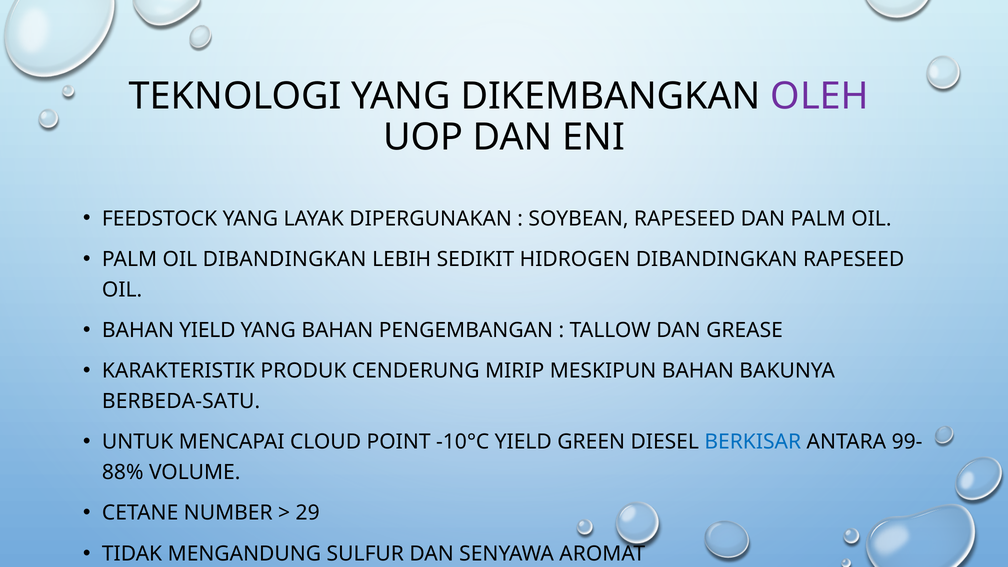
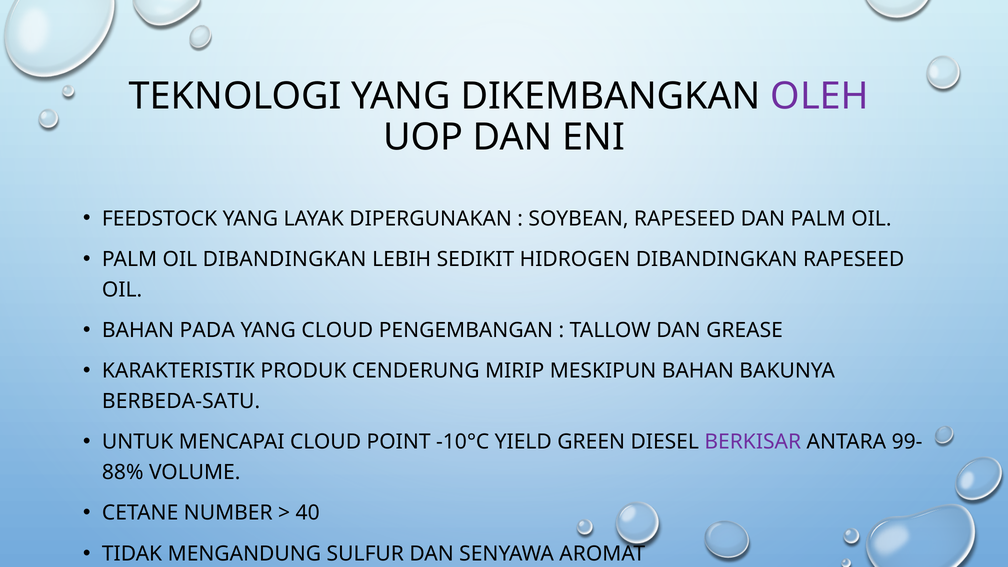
BAHAN YIELD: YIELD -> PADA
YANG BAHAN: BAHAN -> CLOUD
BERKISAR colour: blue -> purple
29: 29 -> 40
